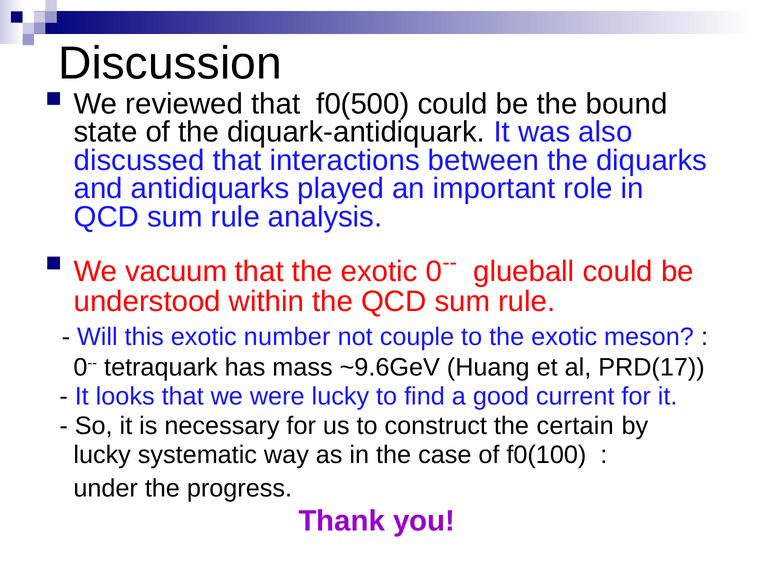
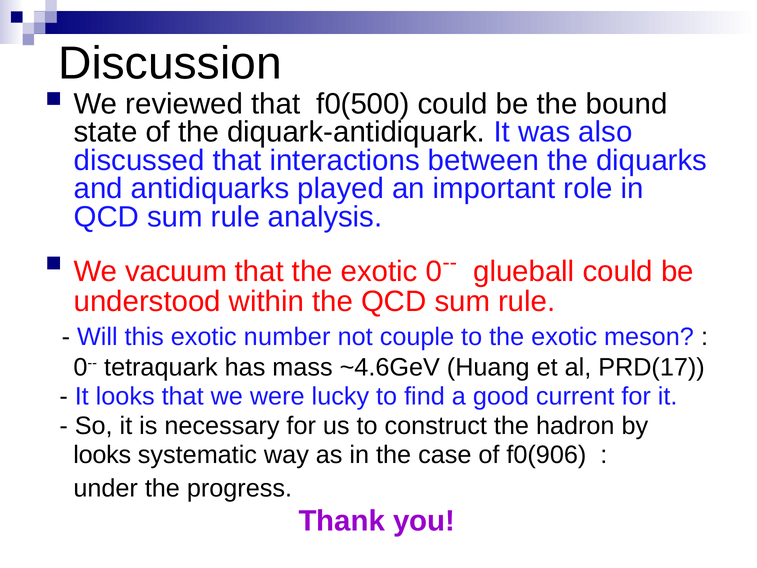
~9.6GeV: ~9.6GeV -> ~4.6GeV
certain: certain -> hadron
lucky at (102, 455): lucky -> looks
f0(100: f0(100 -> f0(906
